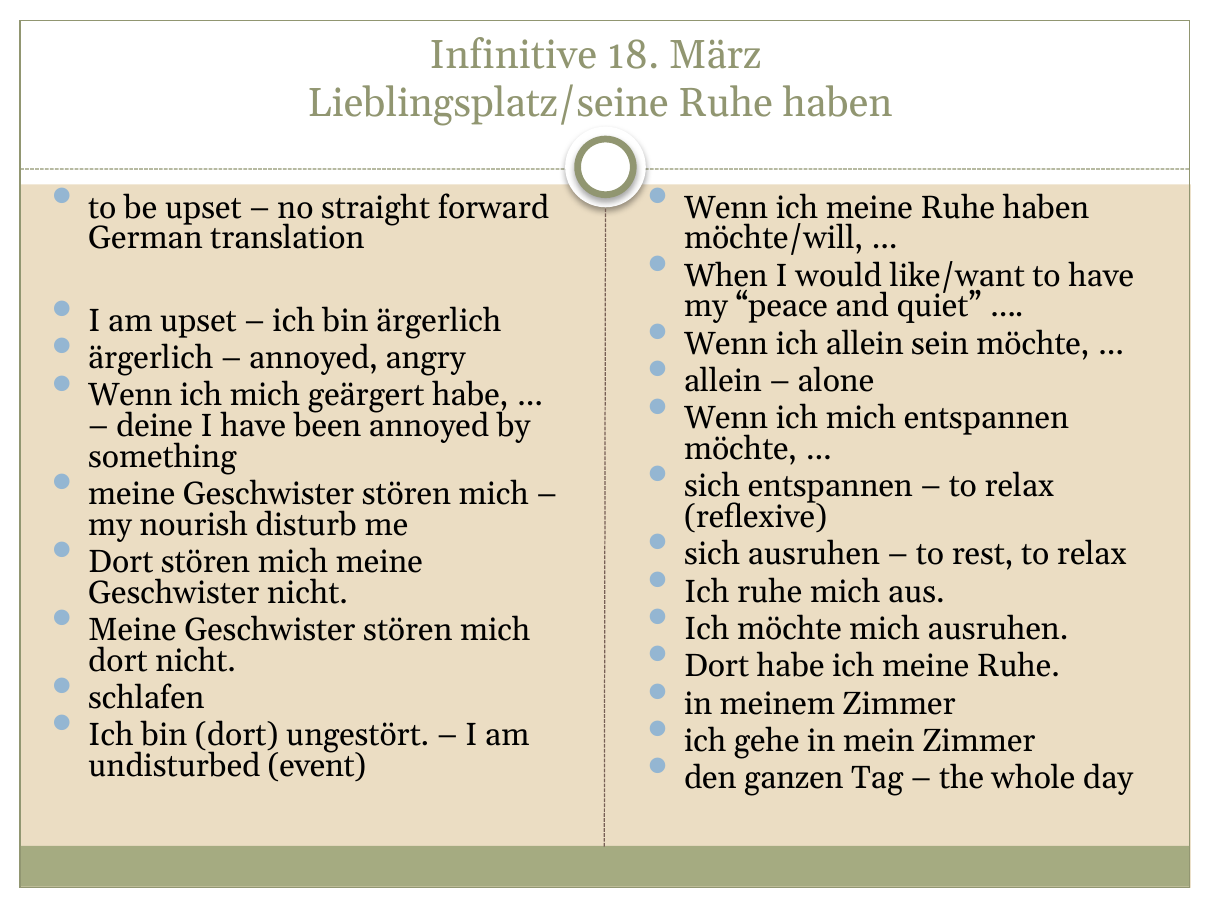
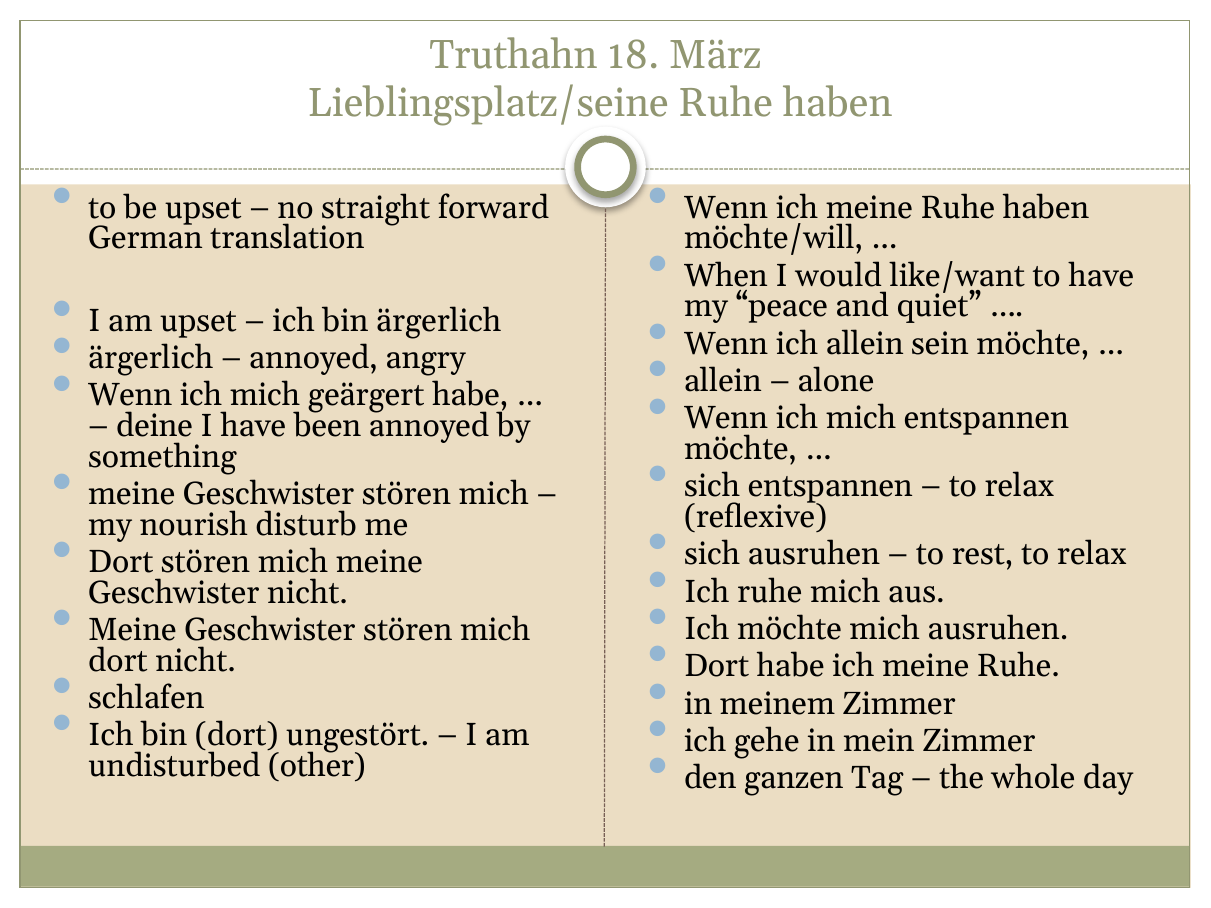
Infinitive: Infinitive -> Truthahn
event: event -> other
